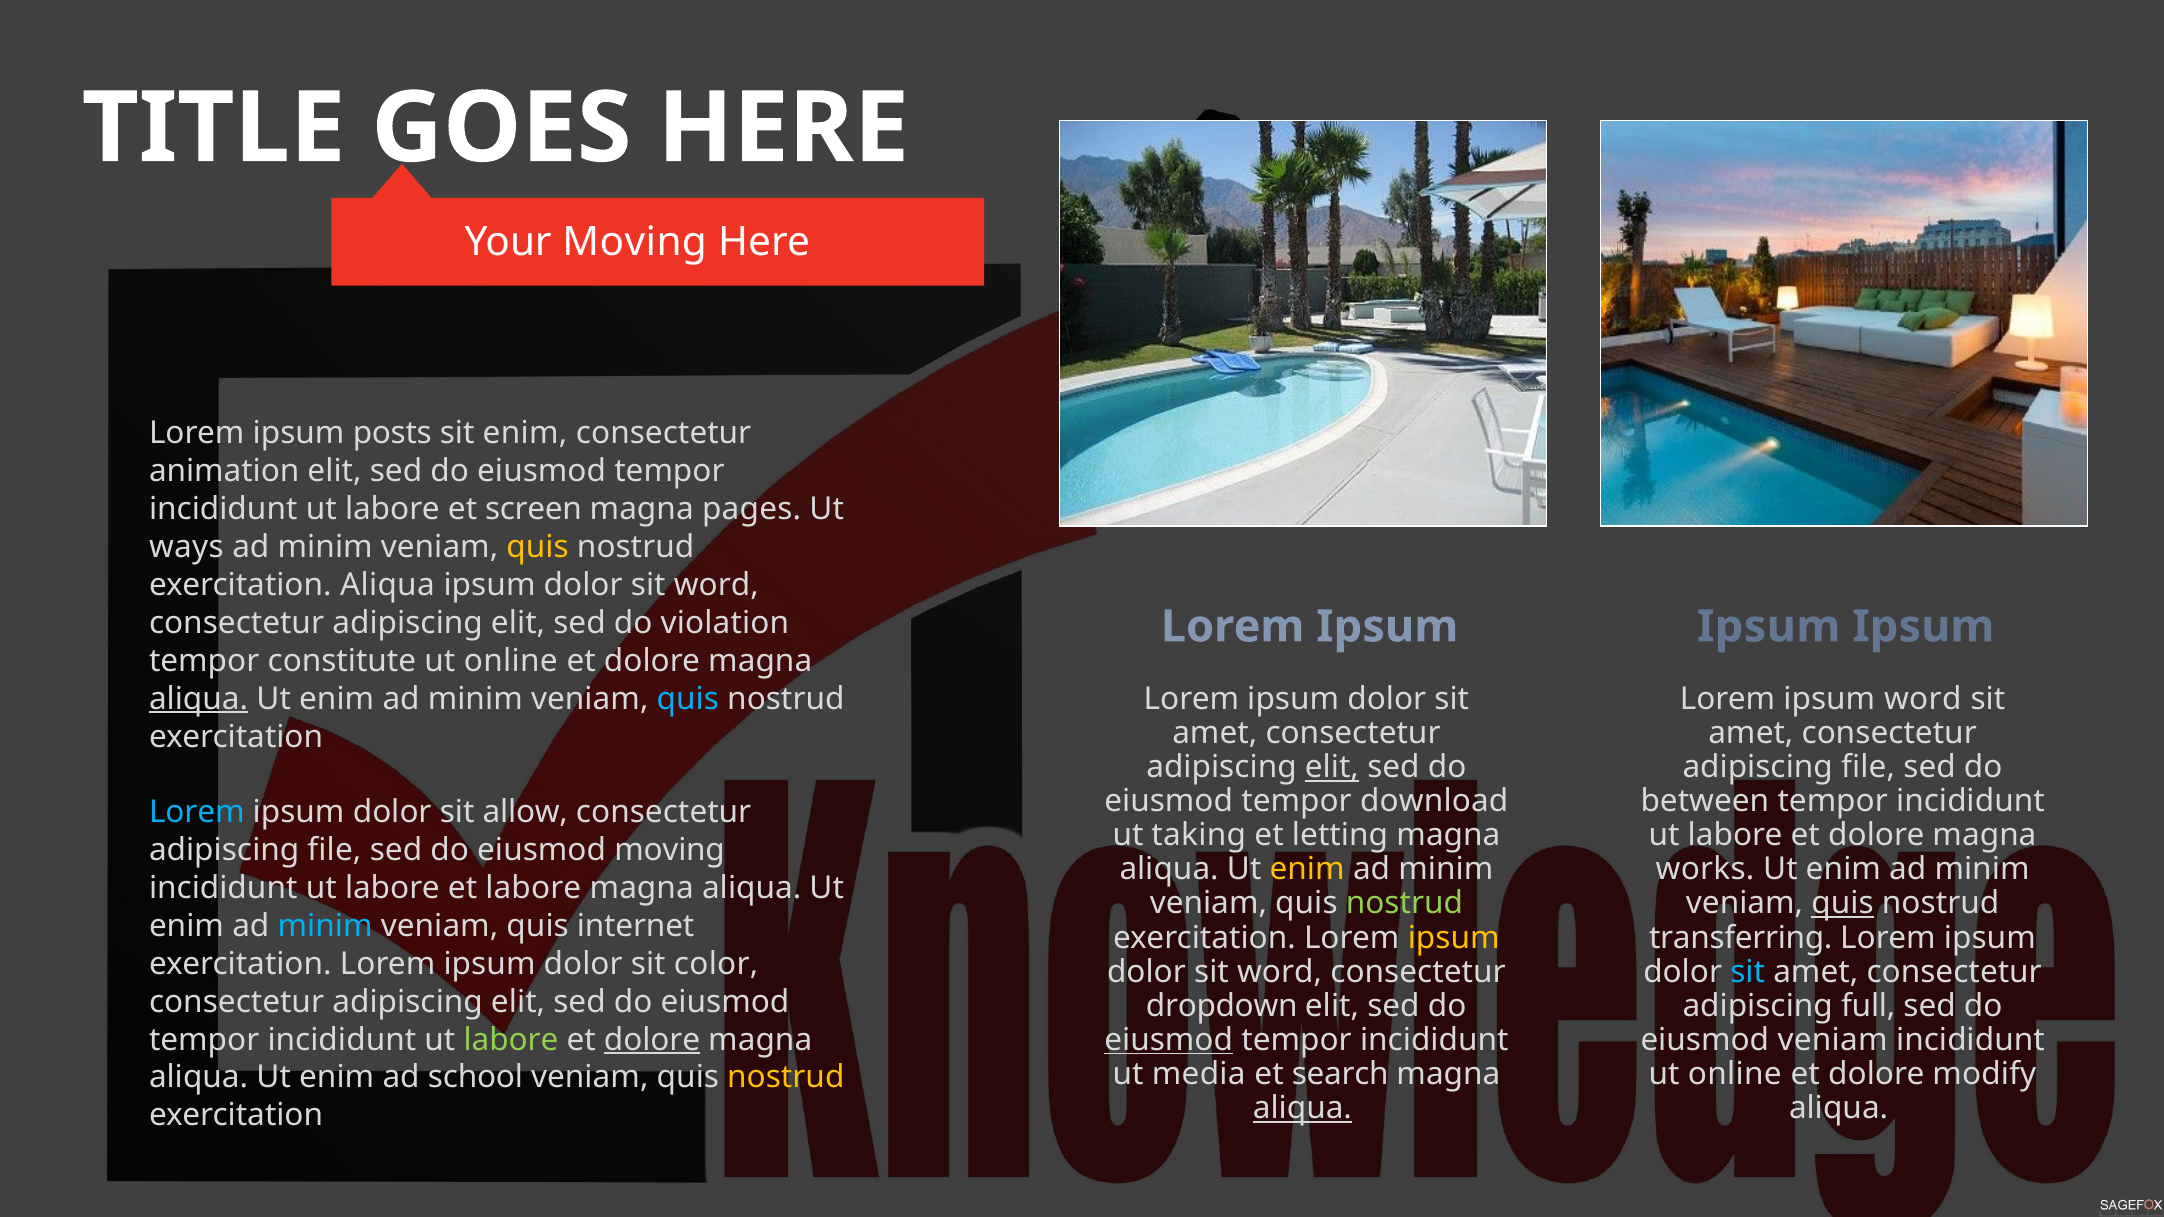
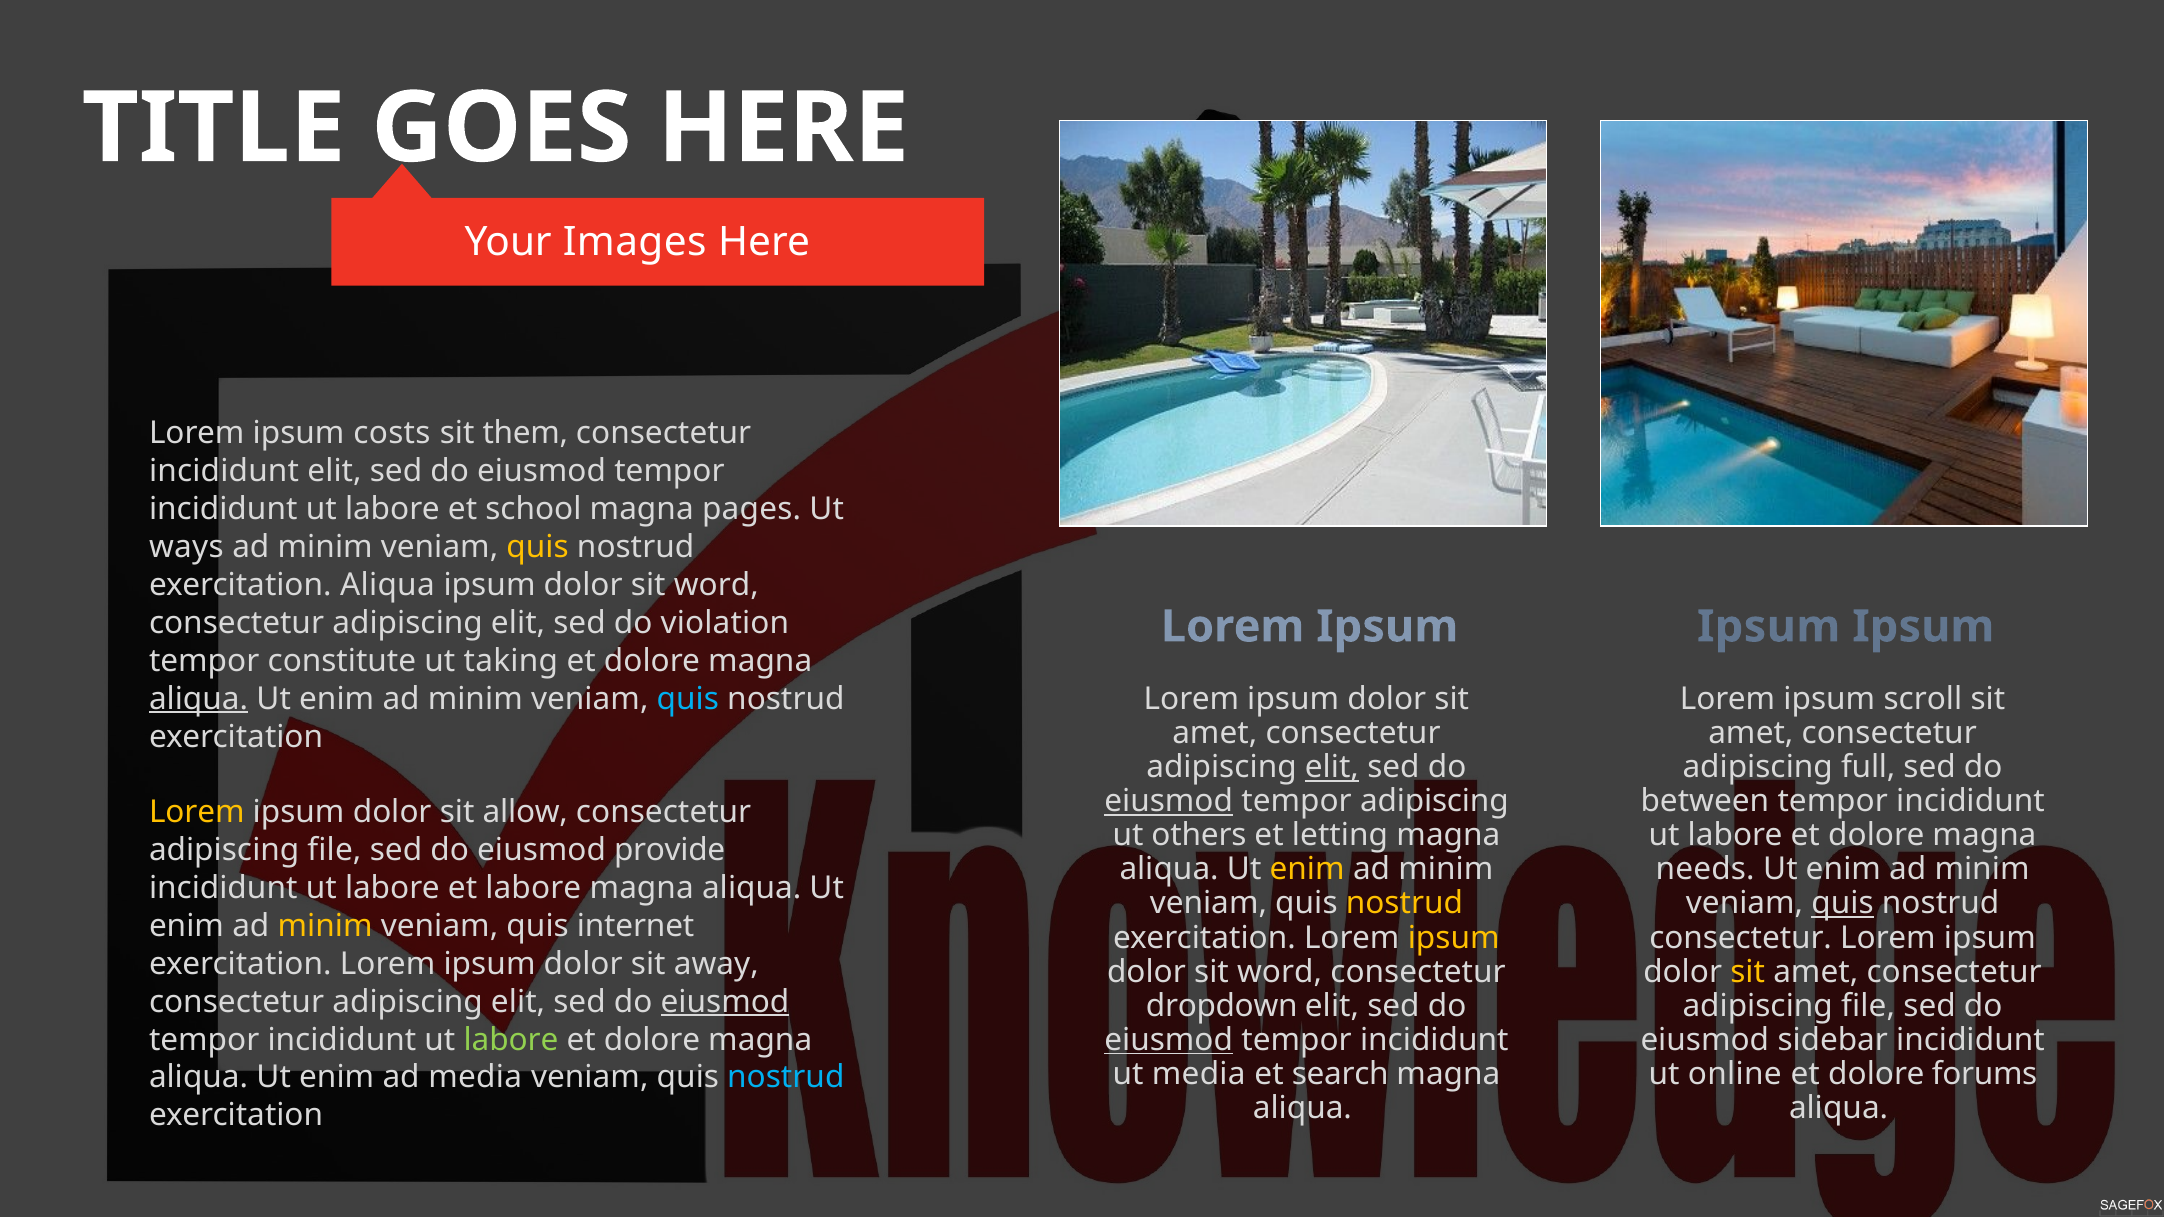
Your Moving: Moving -> Images
posts: posts -> costs
sit enim: enim -> them
animation at (224, 471): animation -> incididunt
screen: screen -> school
online at (511, 661): online -> taking
ipsum word: word -> scroll
file at (1868, 767): file -> full
eiusmod at (1169, 801) underline: none -> present
tempor download: download -> adipiscing
Lorem at (197, 813) colour: light blue -> yellow
taking: taking -> others
eiusmod moving: moving -> provide
works: works -> needs
nostrud at (1404, 904) colour: light green -> yellow
minim at (325, 926) colour: light blue -> yellow
transferring at (1741, 938): transferring -> consectetur
color: color -> away
sit at (1748, 972) colour: light blue -> yellow
eiusmod at (725, 1002) underline: none -> present
full at (1868, 1006): full -> file
dolore at (652, 1040) underline: present -> none
eiusmod veniam: veniam -> sidebar
modify: modify -> forums
ad school: school -> media
nostrud at (786, 1078) colour: yellow -> light blue
aliqua at (1302, 1108) underline: present -> none
